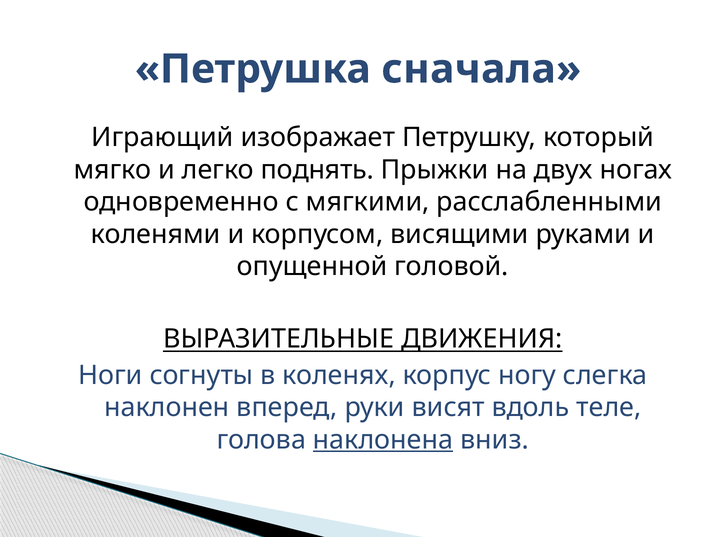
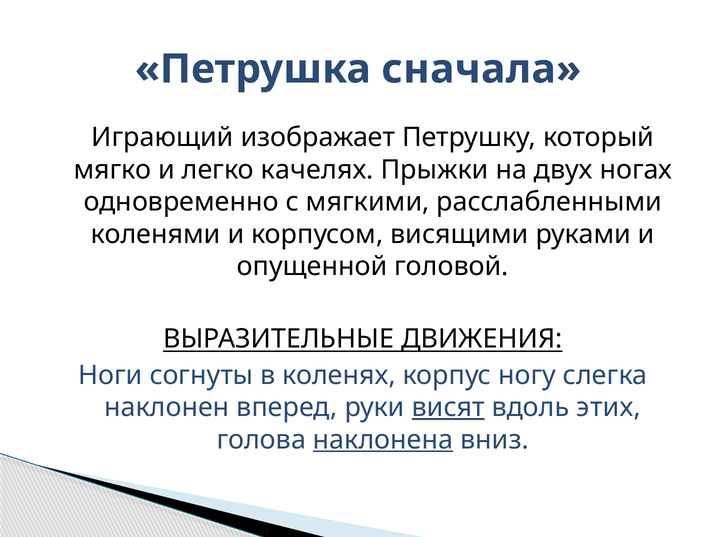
поднять: поднять -> качелях
висят underline: none -> present
теле: теле -> этих
